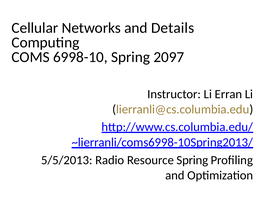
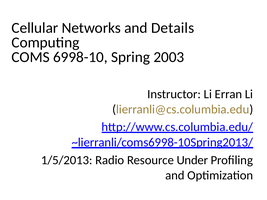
2097: 2097 -> 2003
5/5/2013: 5/5/2013 -> 1/5/2013
Resource Spring: Spring -> Under
